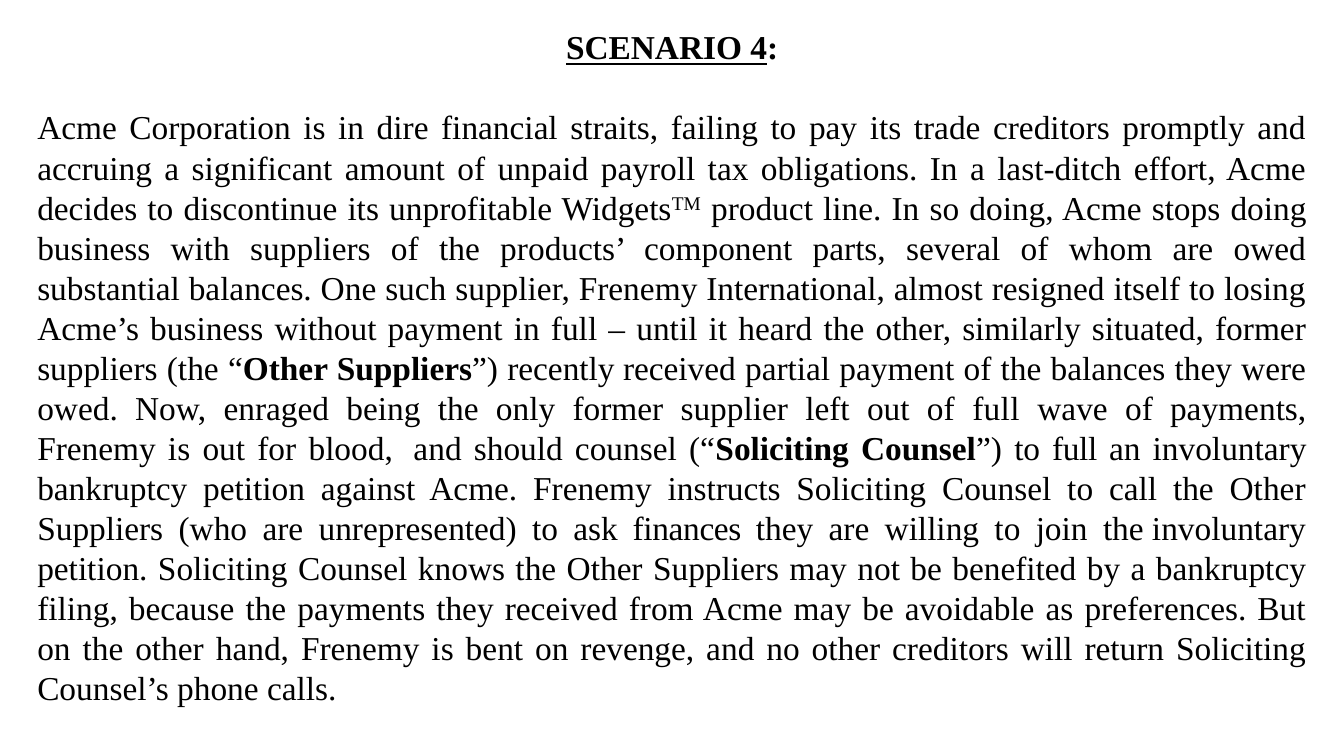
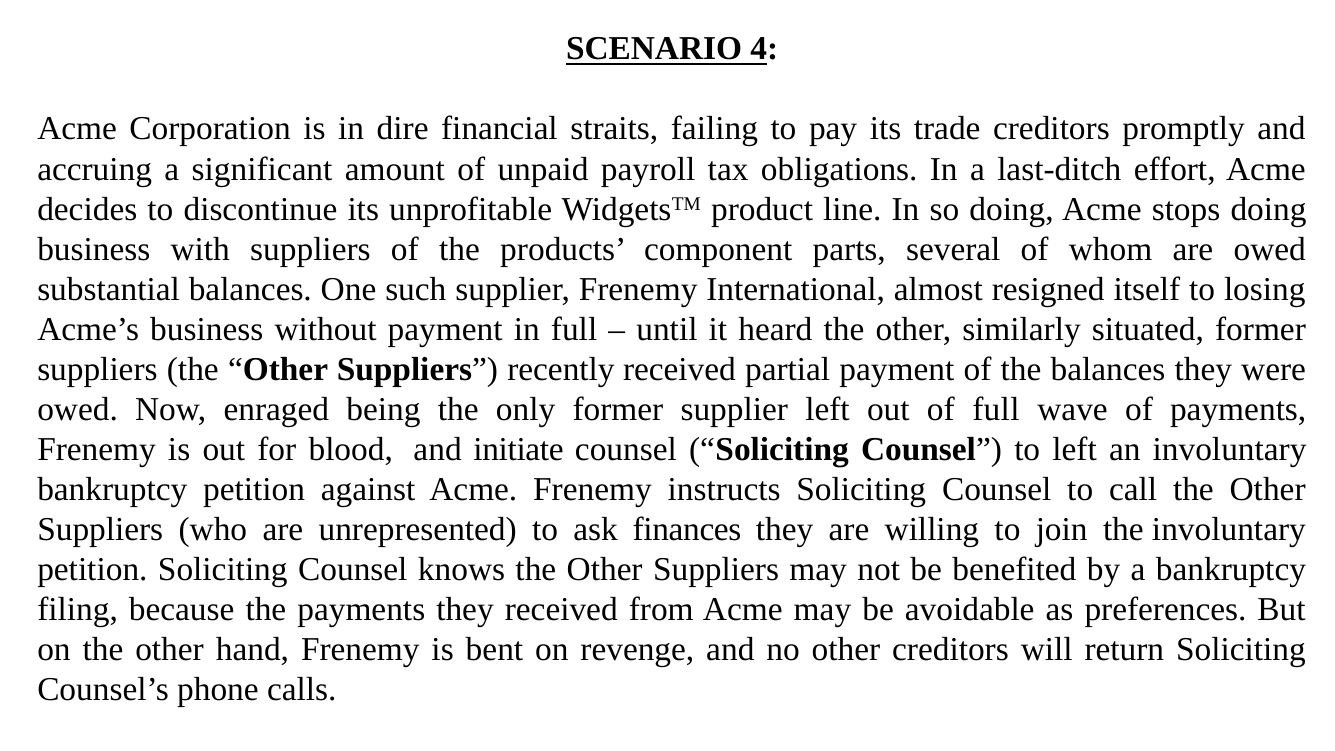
should: should -> initiate
to full: full -> left
